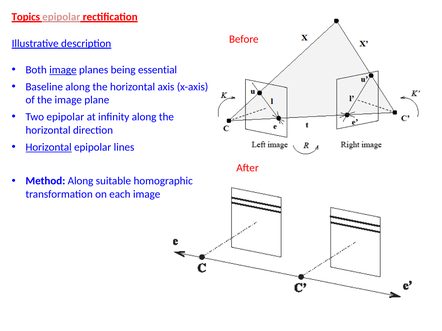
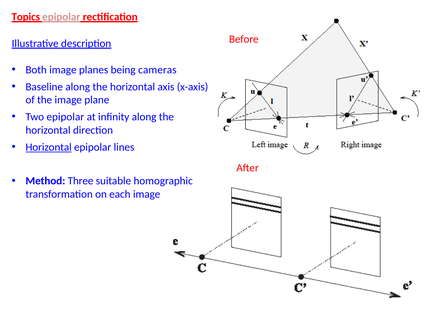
image at (63, 70) underline: present -> none
essential: essential -> cameras
Method Along: Along -> Three
